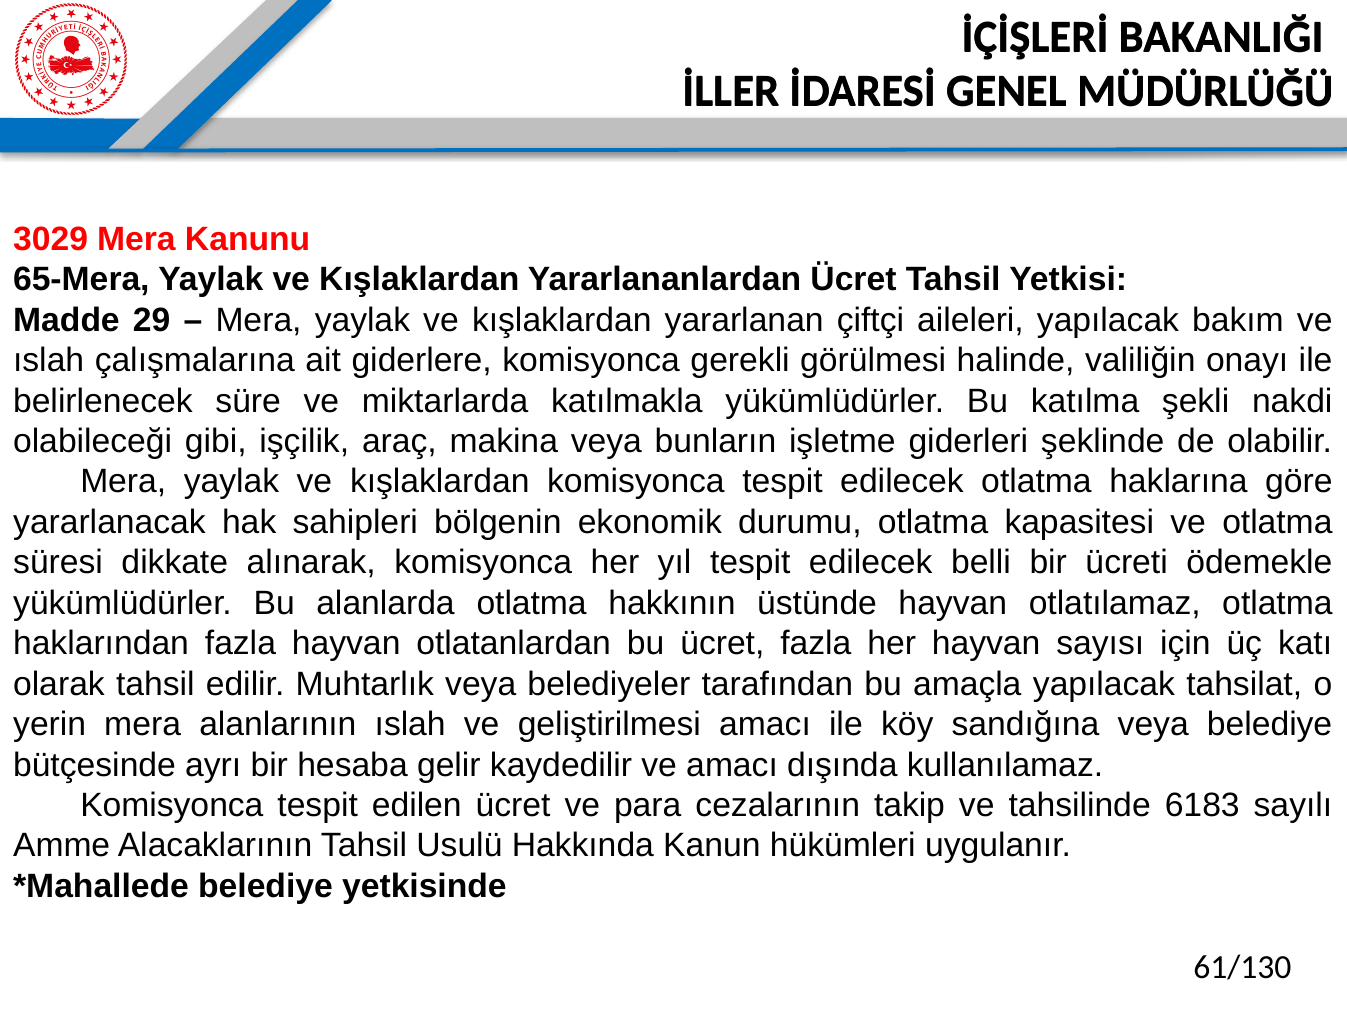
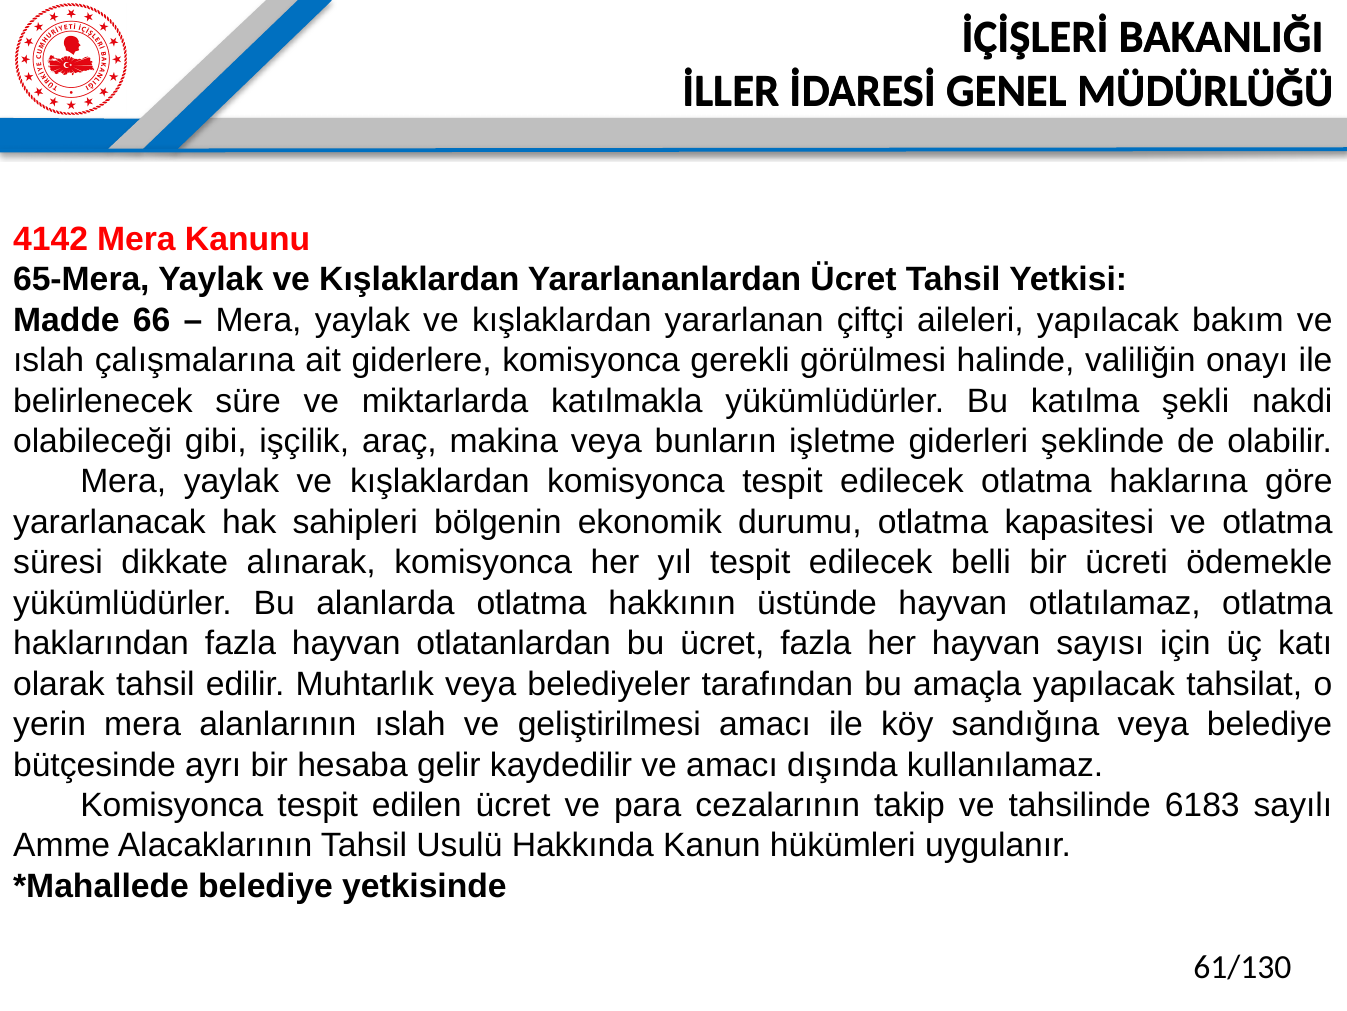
3029: 3029 -> 4142
29: 29 -> 66
